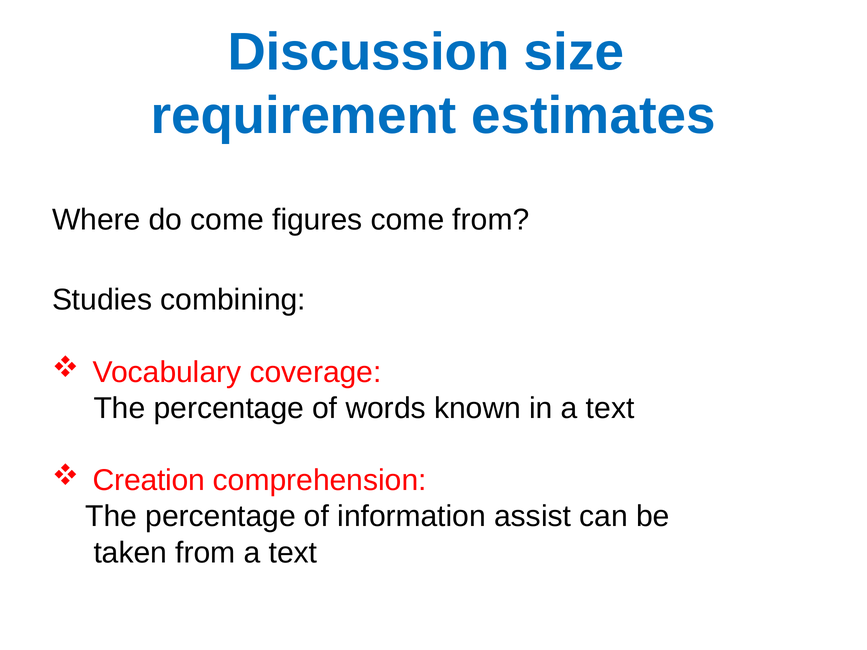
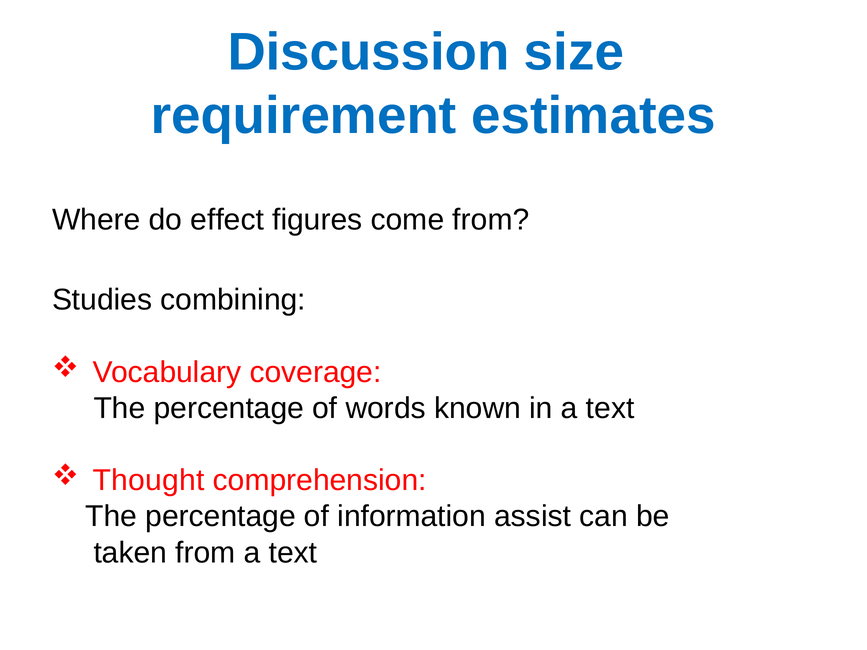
do come: come -> effect
Creation: Creation -> Thought
